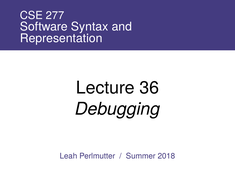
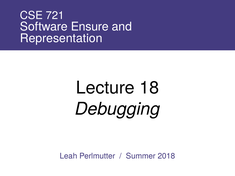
277: 277 -> 721
Syntax: Syntax -> Ensure
36: 36 -> 18
